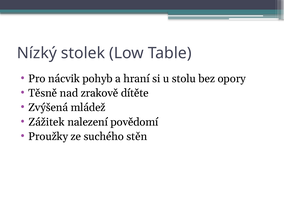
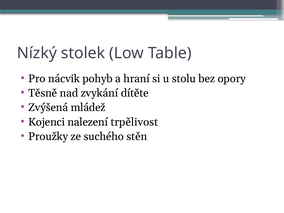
zrakově: zrakově -> zvykání
Zážitek: Zážitek -> Kojenci
povědomí: povědomí -> trpělivost
